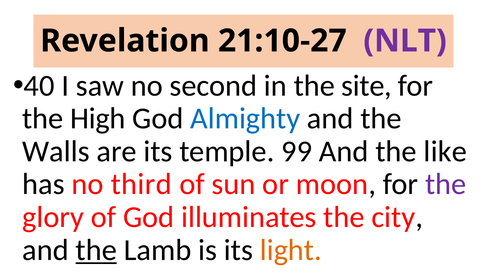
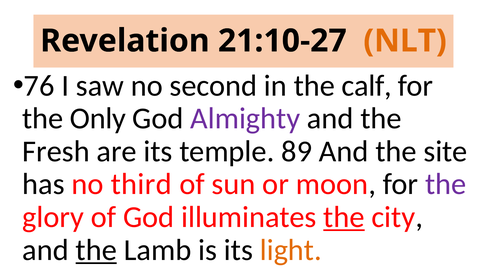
NLT colour: purple -> orange
40: 40 -> 76
site: site -> calf
High: High -> Only
Almighty colour: blue -> purple
Walls: Walls -> Fresh
99: 99 -> 89
like: like -> site
the at (344, 217) underline: none -> present
